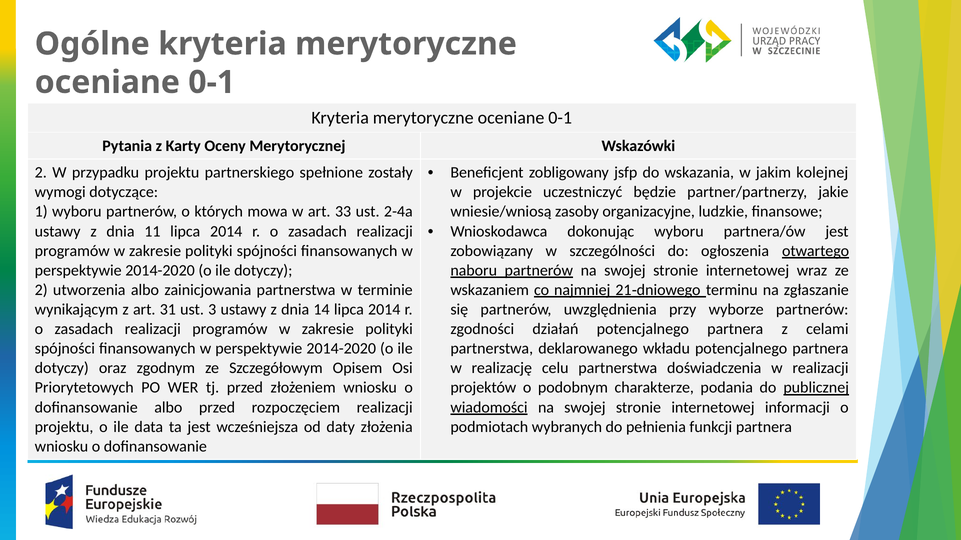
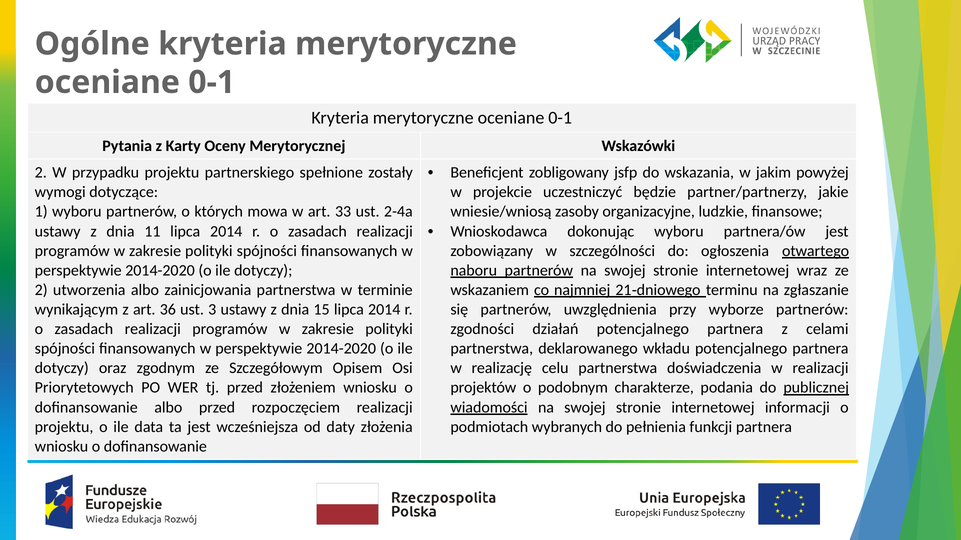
kolejnej: kolejnej -> powyżej
31: 31 -> 36
14: 14 -> 15
